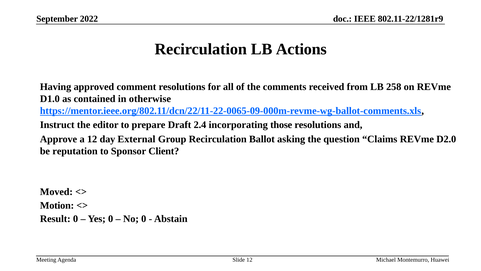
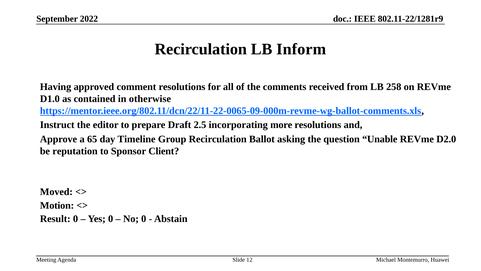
Actions: Actions -> Inform
2.4: 2.4 -> 2.5
those: those -> more
a 12: 12 -> 65
External: External -> Timeline
Claims: Claims -> Unable
